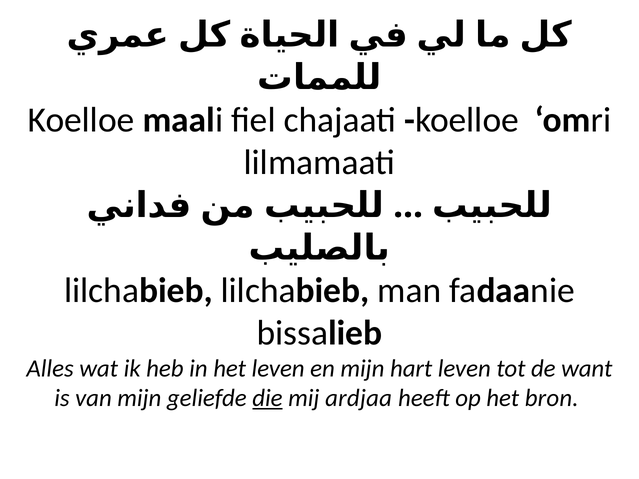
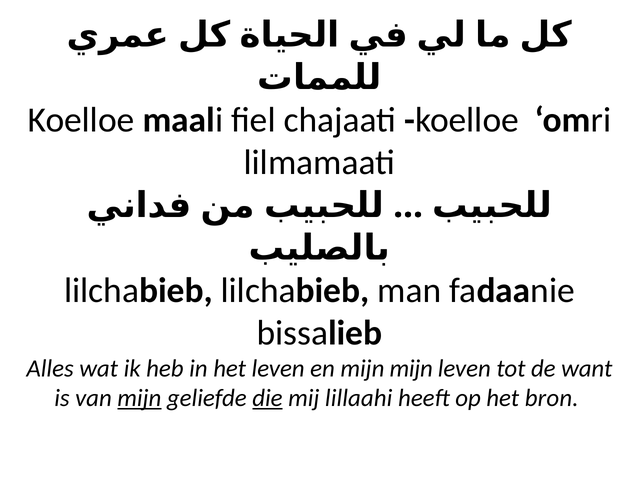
mijn hart: hart -> mijn
mijn at (139, 398) underline: none -> present
ardjaa: ardjaa -> lillaahi
